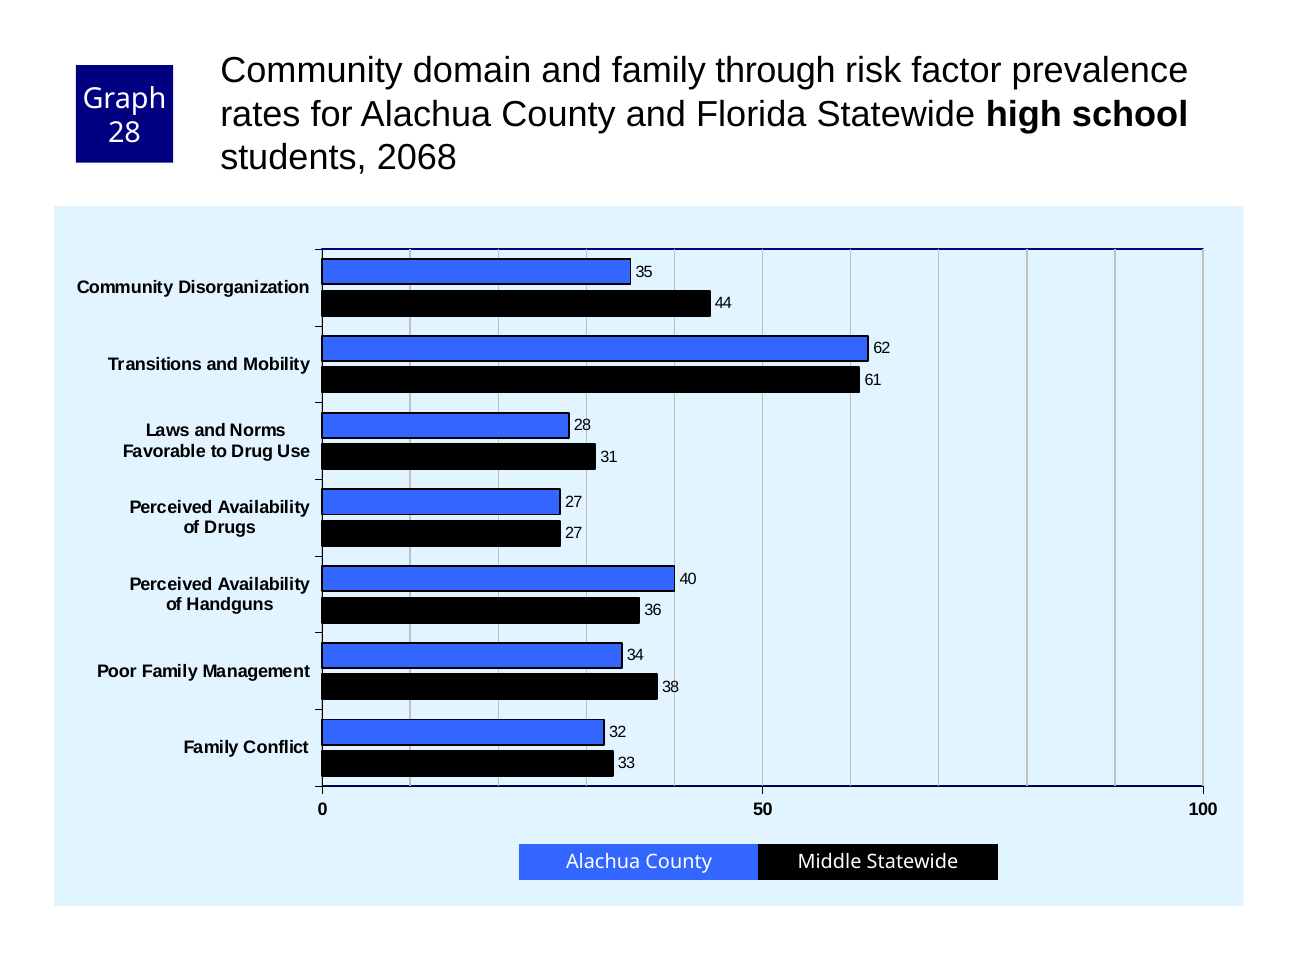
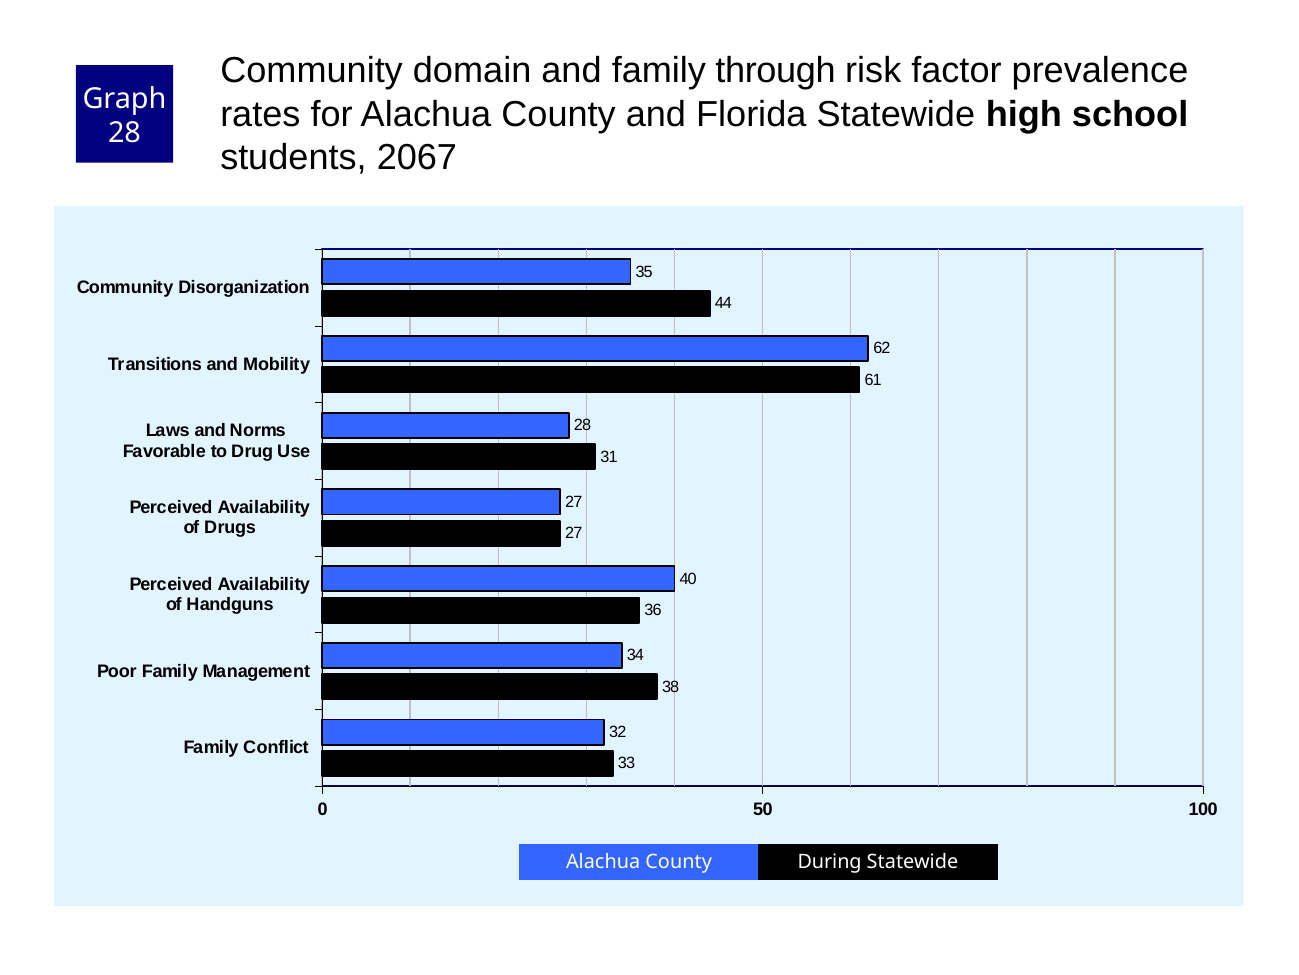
2068: 2068 -> 2067
Middle: Middle -> During
